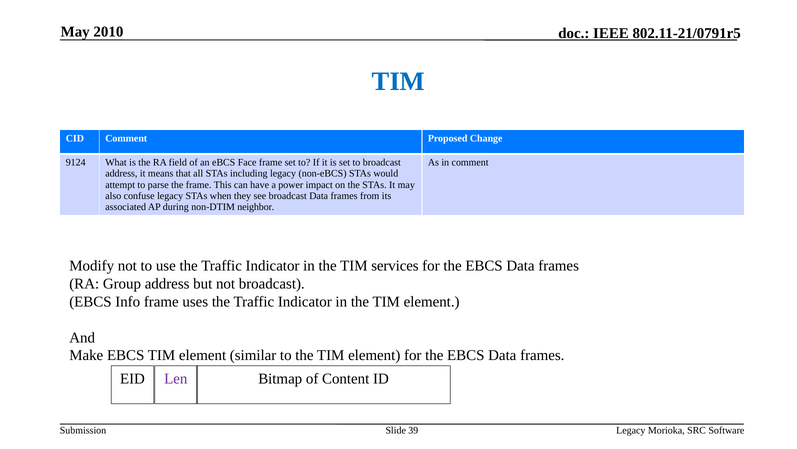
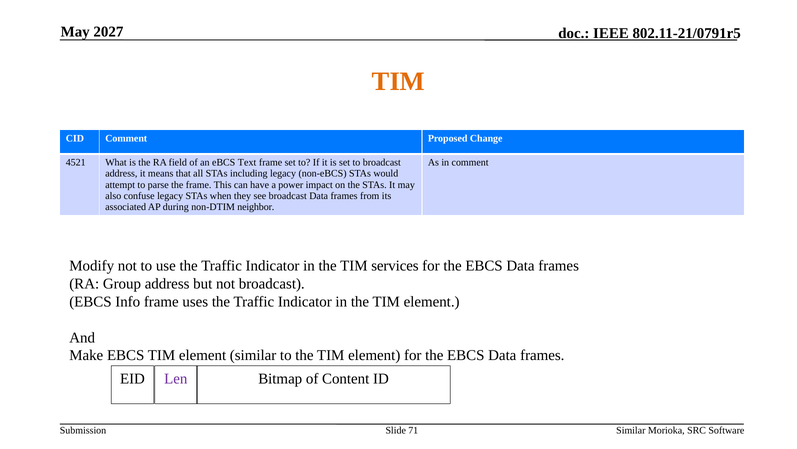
2010: 2010 -> 2027
TIM at (398, 81) colour: blue -> orange
9124: 9124 -> 4521
Face: Face -> Text
39: 39 -> 71
Legacy at (631, 430): Legacy -> Similar
